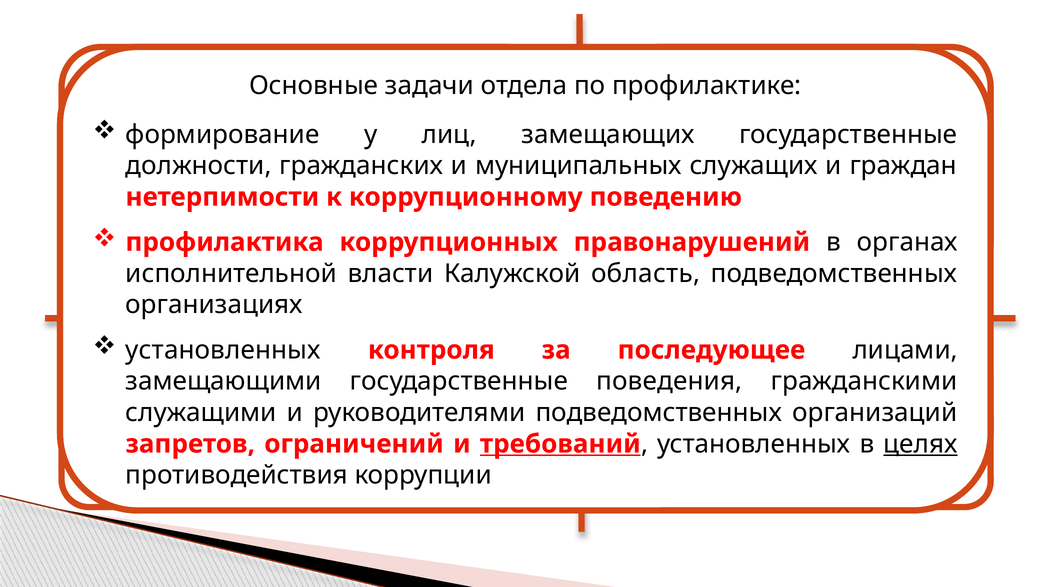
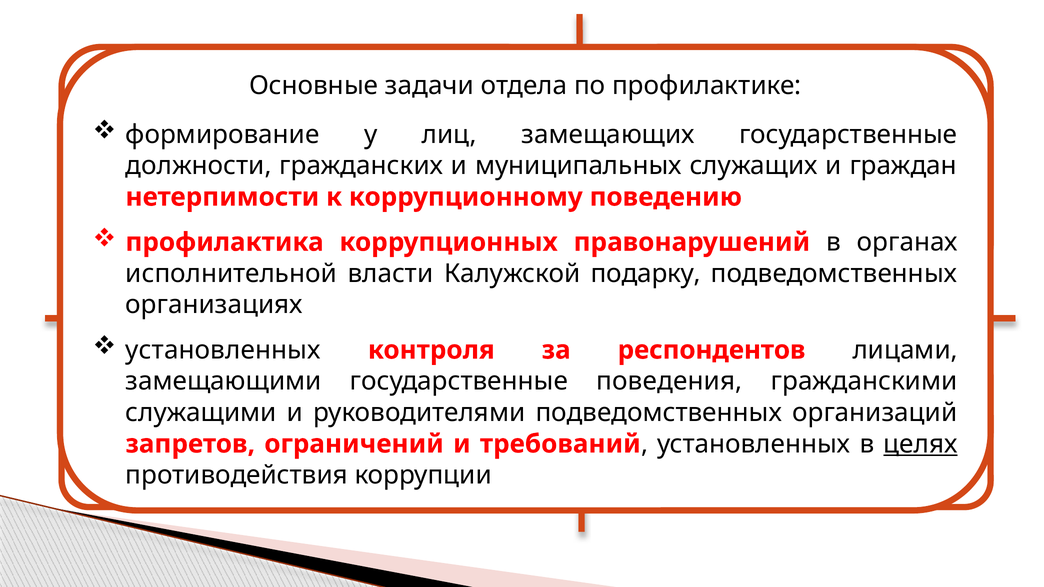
область: область -> подарку
последующее: последующее -> респондентов
требований underline: present -> none
